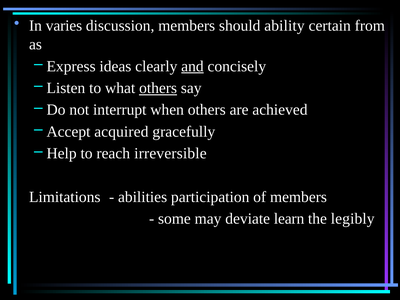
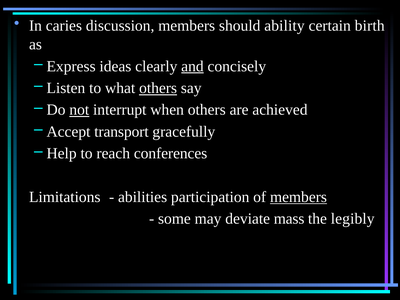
varies: varies -> caries
from: from -> birth
not underline: none -> present
acquired: acquired -> transport
irreversible: irreversible -> conferences
members at (298, 197) underline: none -> present
learn: learn -> mass
